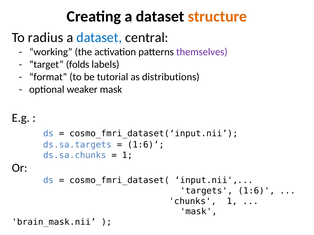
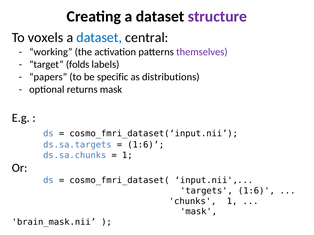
structure colour: orange -> purple
radius: radius -> voxels
format: format -> papers
tutorial: tutorial -> specific
weaker: weaker -> returns
